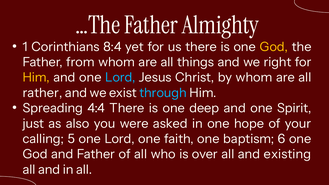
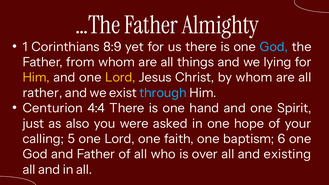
8:4: 8:4 -> 8:9
God at (274, 47) colour: yellow -> light blue
right: right -> lying
Lord at (120, 78) colour: light blue -> yellow
Spreading: Spreading -> Centurion
deep: deep -> hand
